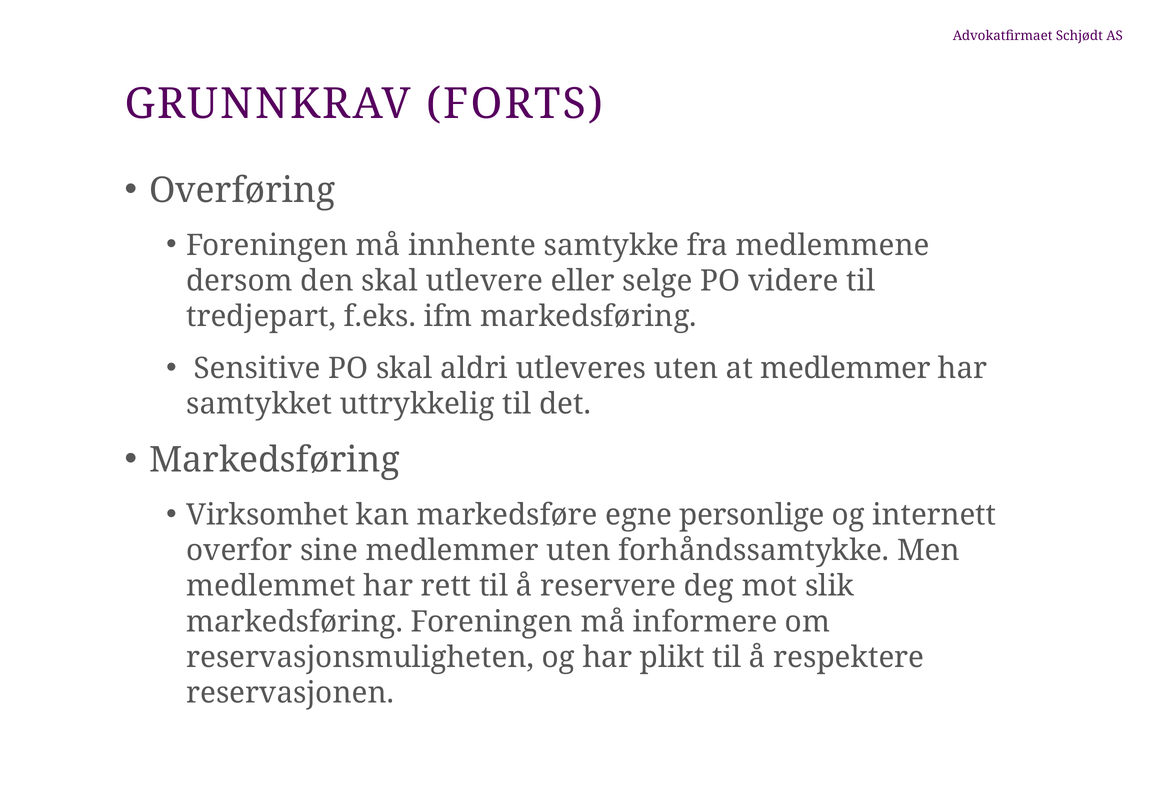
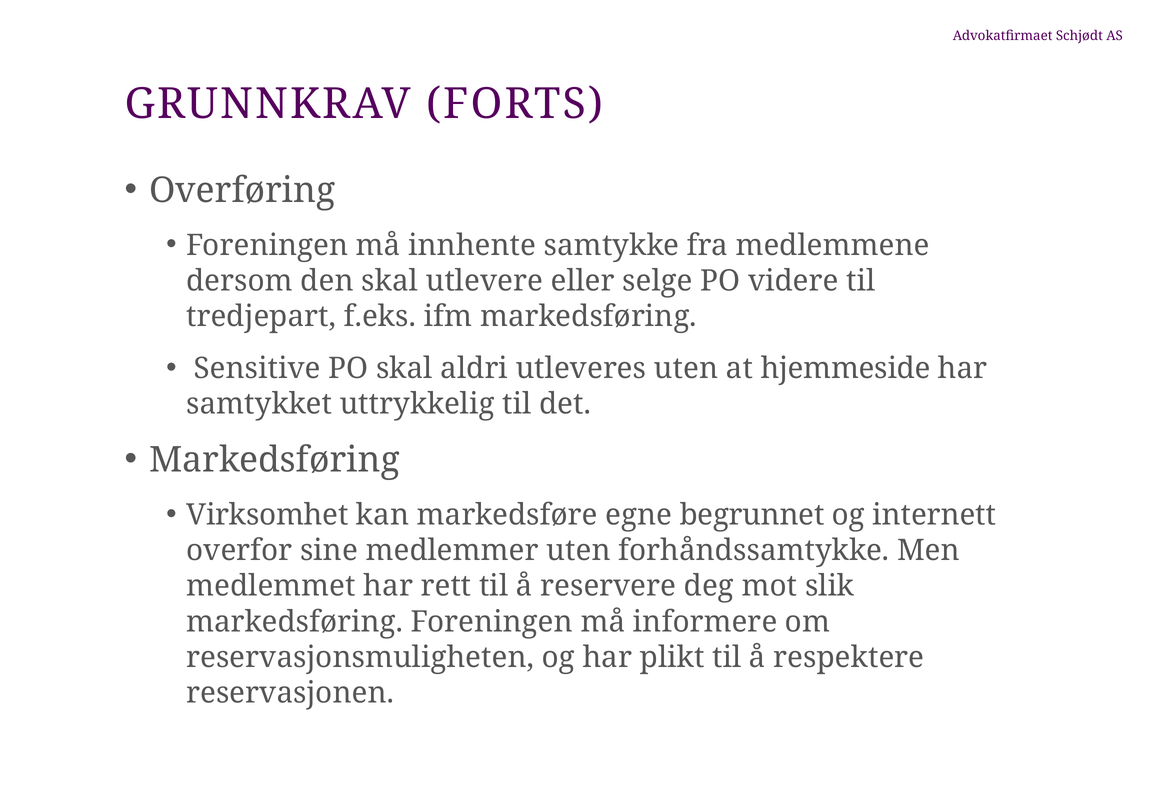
at medlemmer: medlemmer -> hjemmeside
personlige: personlige -> begrunnet
